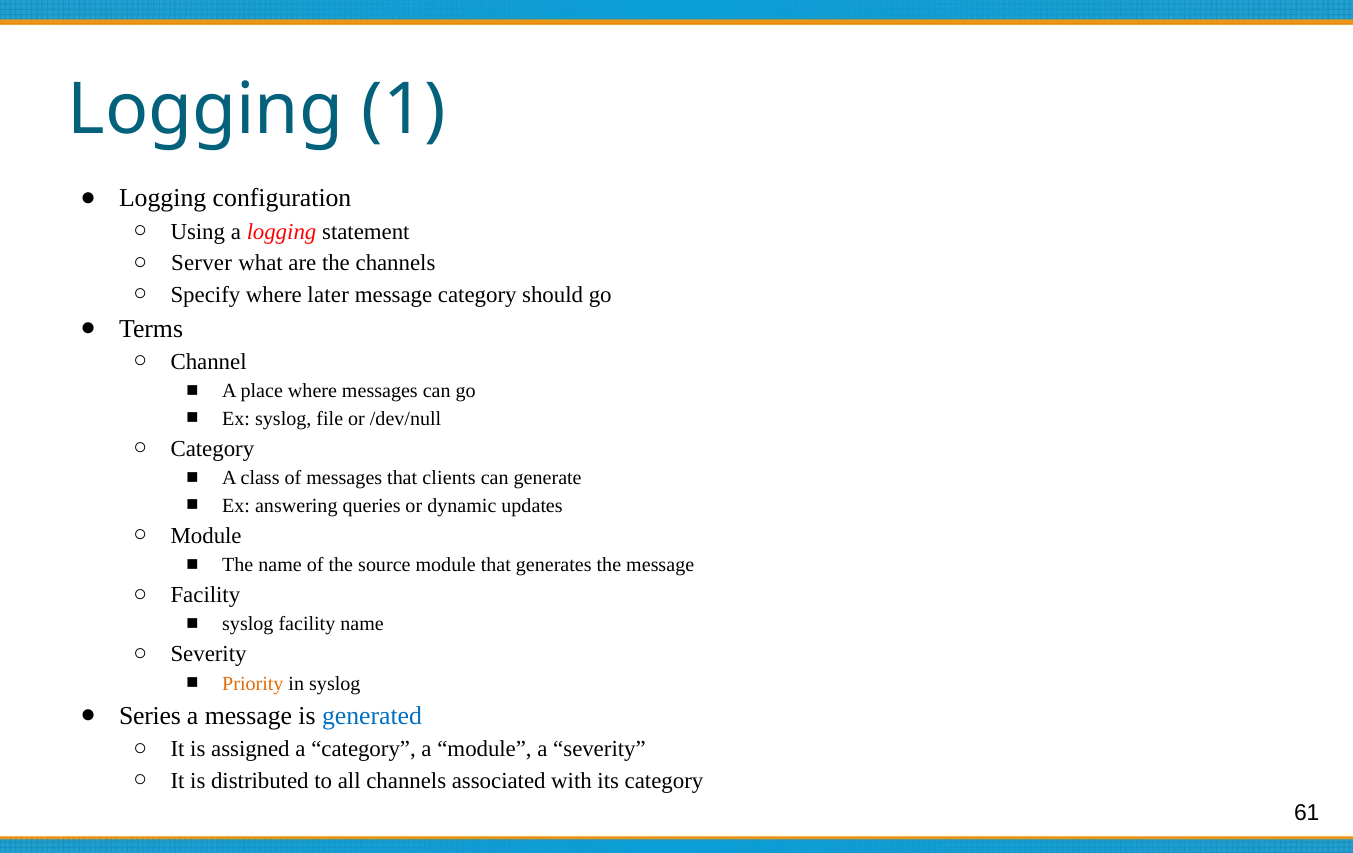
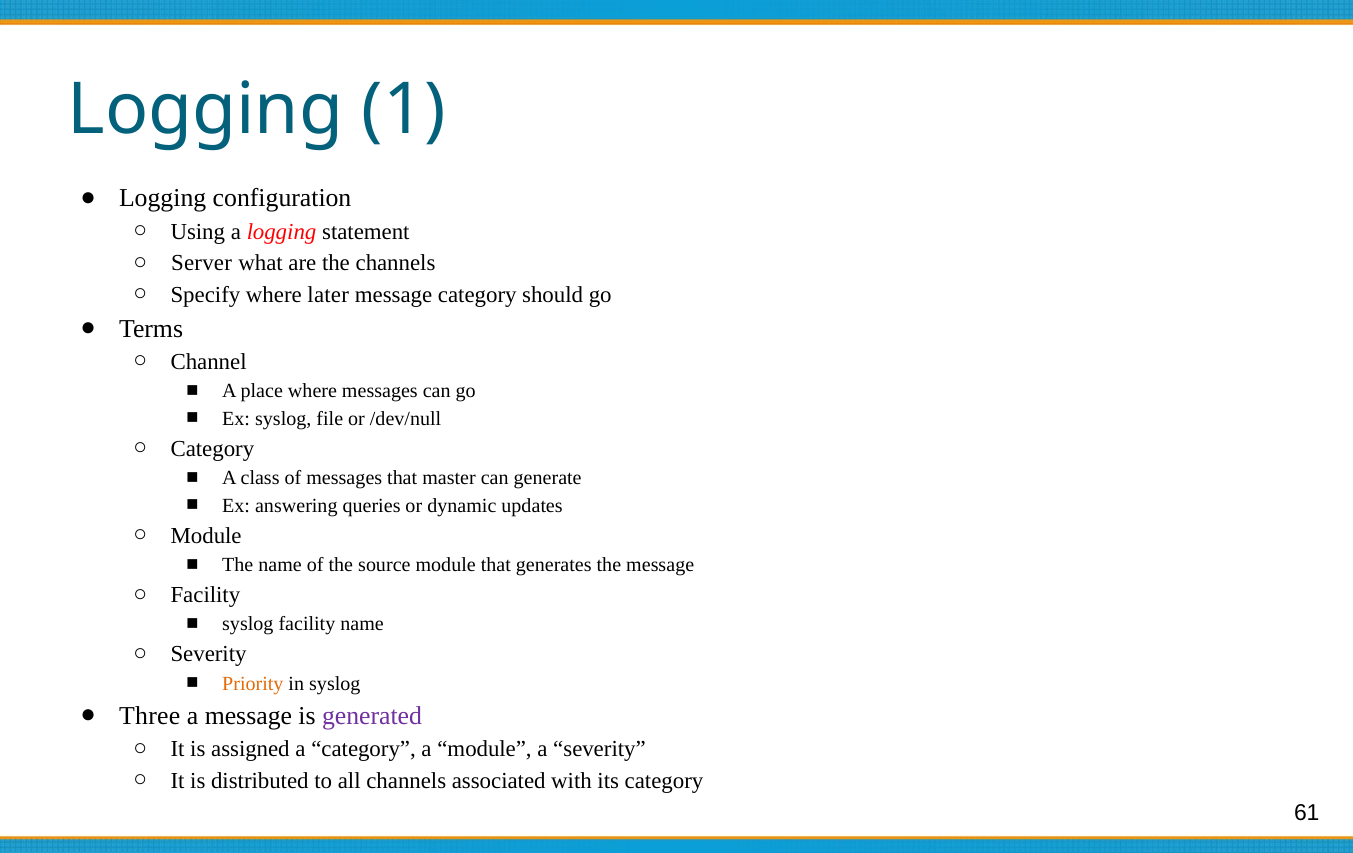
clients: clients -> master
Series: Series -> Three
generated colour: blue -> purple
